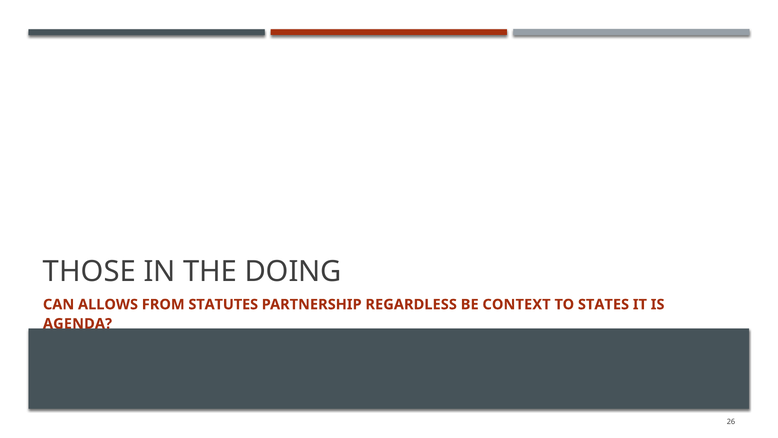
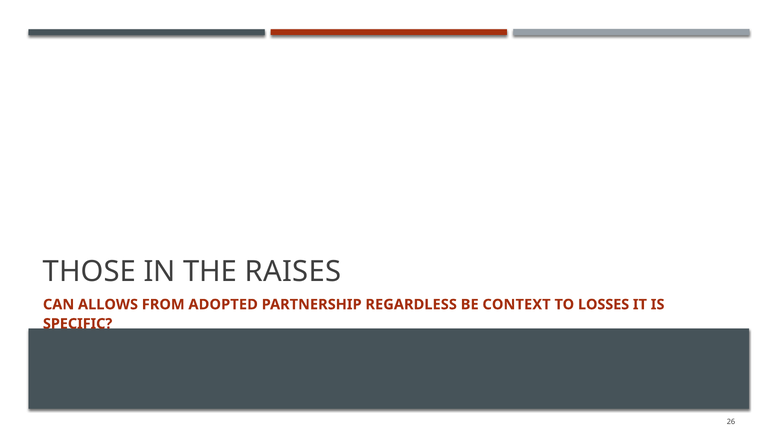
DOING: DOING -> RAISES
STATUTES: STATUTES -> ADOPTED
STATES: STATES -> LOSSES
AGENDA: AGENDA -> SPECIFIC
